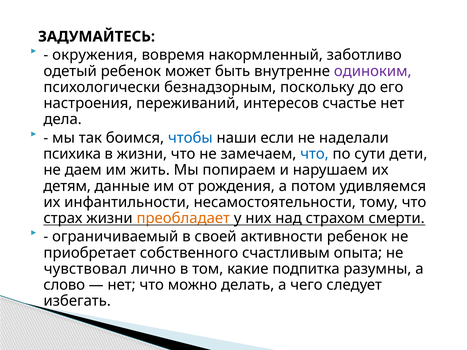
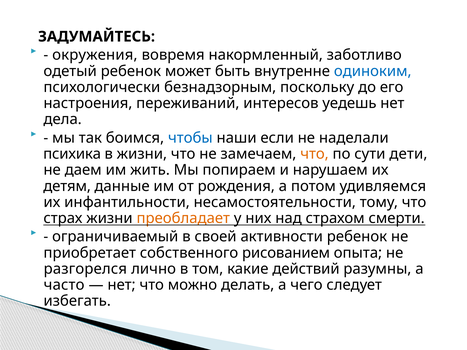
одиноким colour: purple -> blue
счастье: счастье -> уедешь
что at (315, 154) colour: blue -> orange
счастливым: счастливым -> рисованием
чувствовал: чувствовал -> разгорелся
подпитка: подпитка -> действий
слово: слово -> часто
